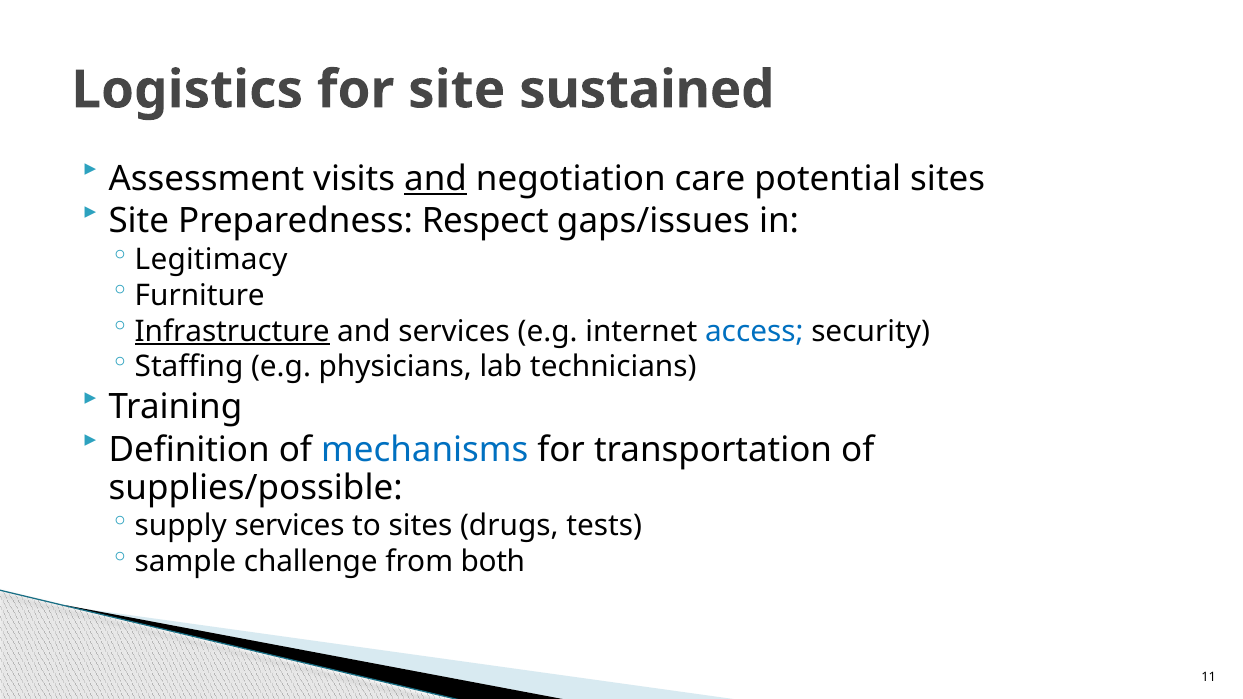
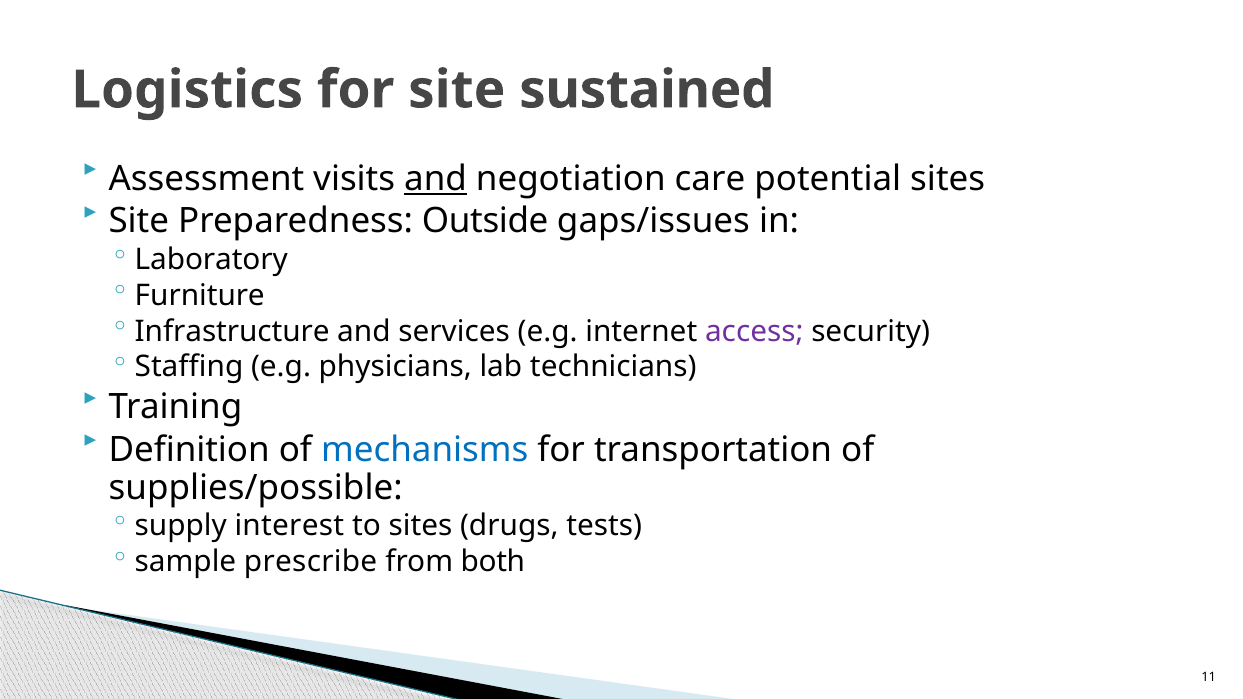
Respect: Respect -> Outside
Legitimacy: Legitimacy -> Laboratory
Infrastructure underline: present -> none
access colour: blue -> purple
supply services: services -> interest
challenge: challenge -> prescribe
